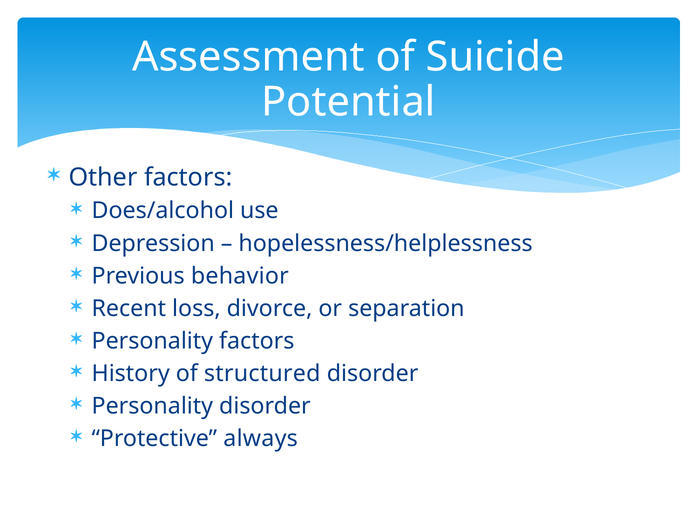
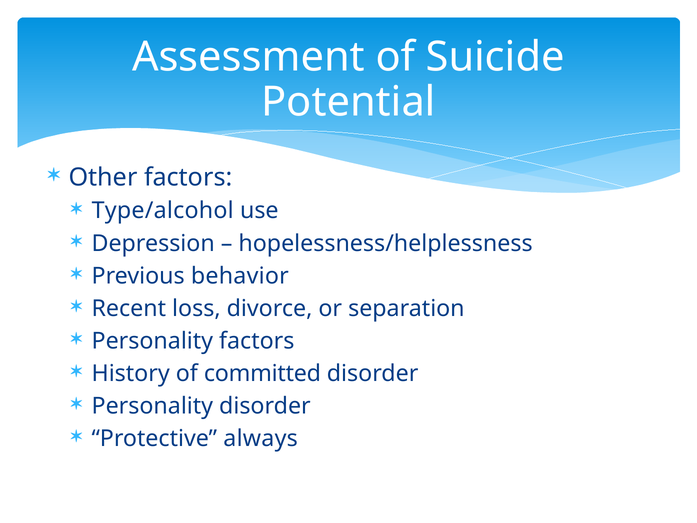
Does/alcohol: Does/alcohol -> Type/alcohol
structured: structured -> committed
